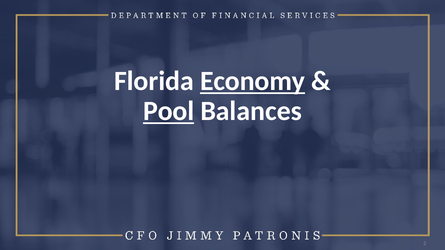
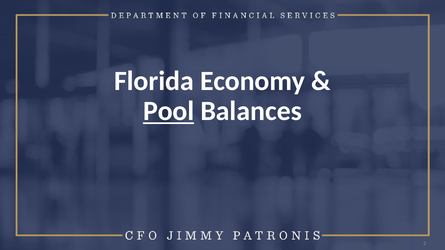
Economy underline: present -> none
